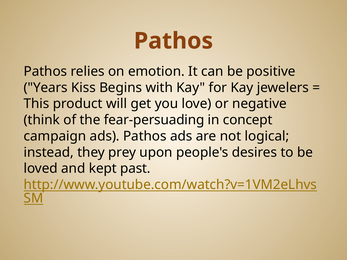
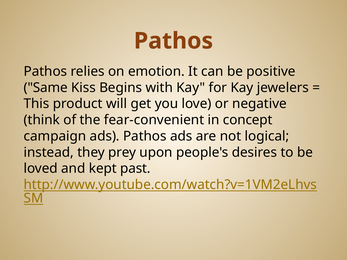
Years: Years -> Same
fear-persuading: fear-persuading -> fear-convenient
